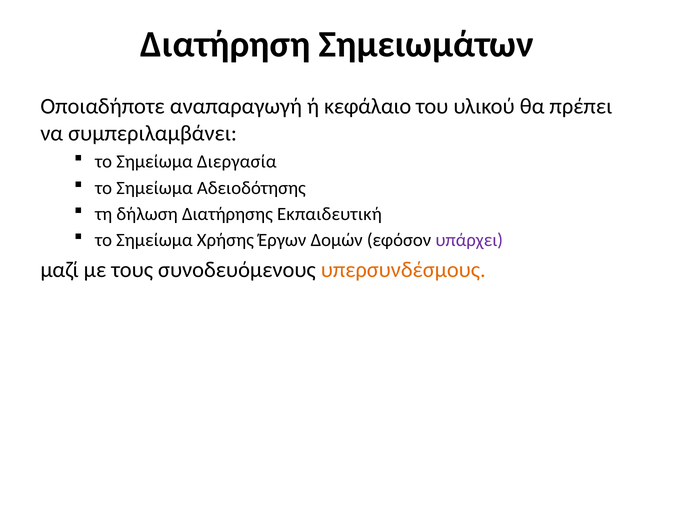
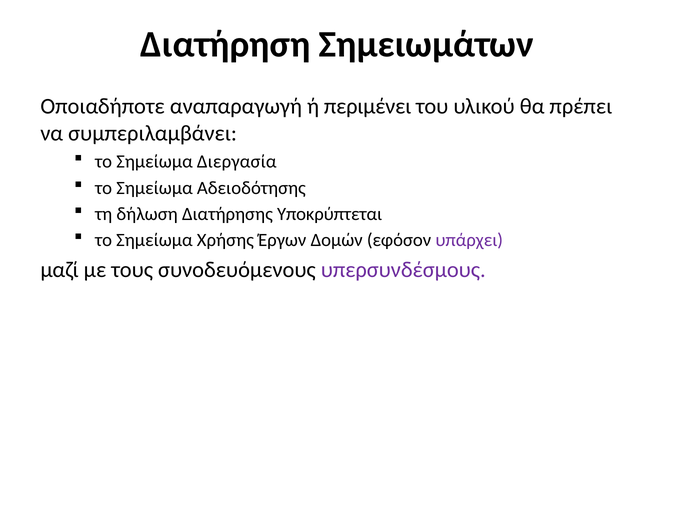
κεφάλαιο: κεφάλαιο -> περιμένει
Εκπαιδευτική: Εκπαιδευτική -> Υποκρύπτεται
υπερσυνδέσμους colour: orange -> purple
